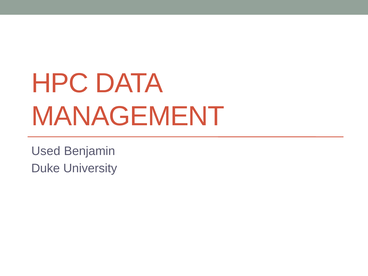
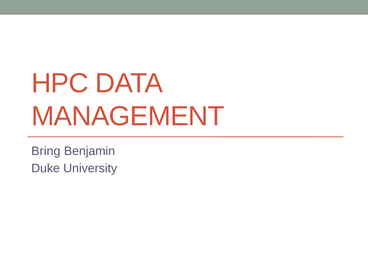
Used: Used -> Bring
